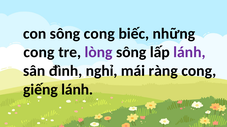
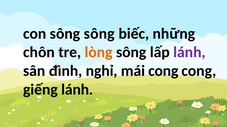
sông cong: cong -> sông
cong at (39, 52): cong -> chôn
lòng colour: purple -> orange
mái ràng: ràng -> cong
